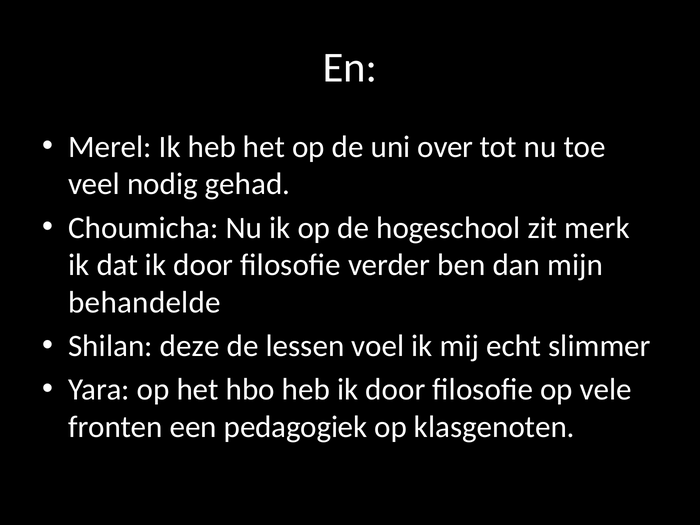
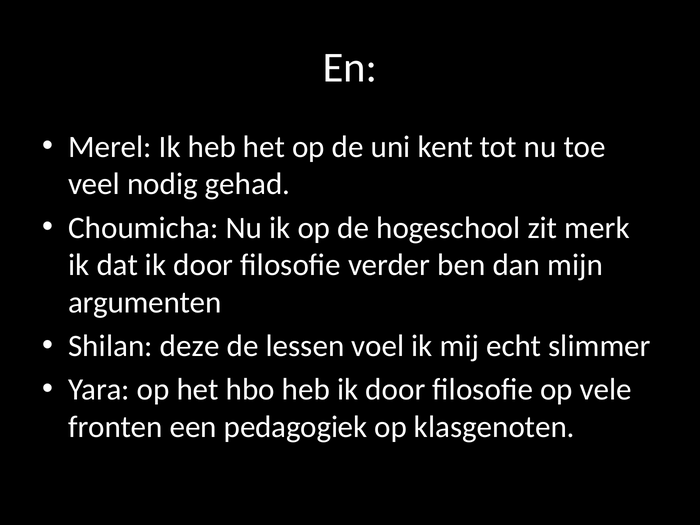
over: over -> kent
behandelde: behandelde -> argumenten
